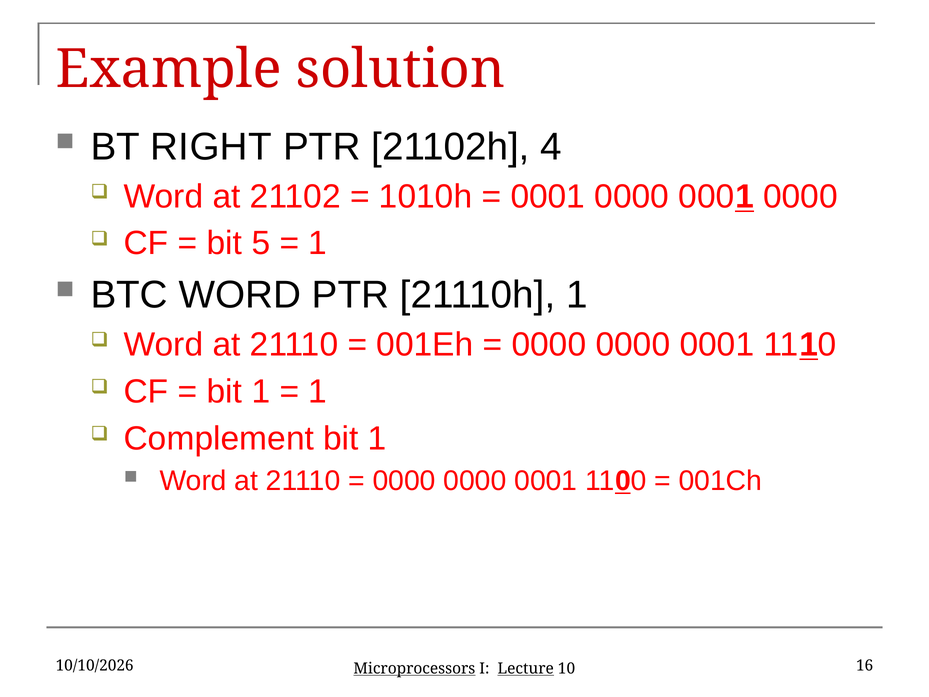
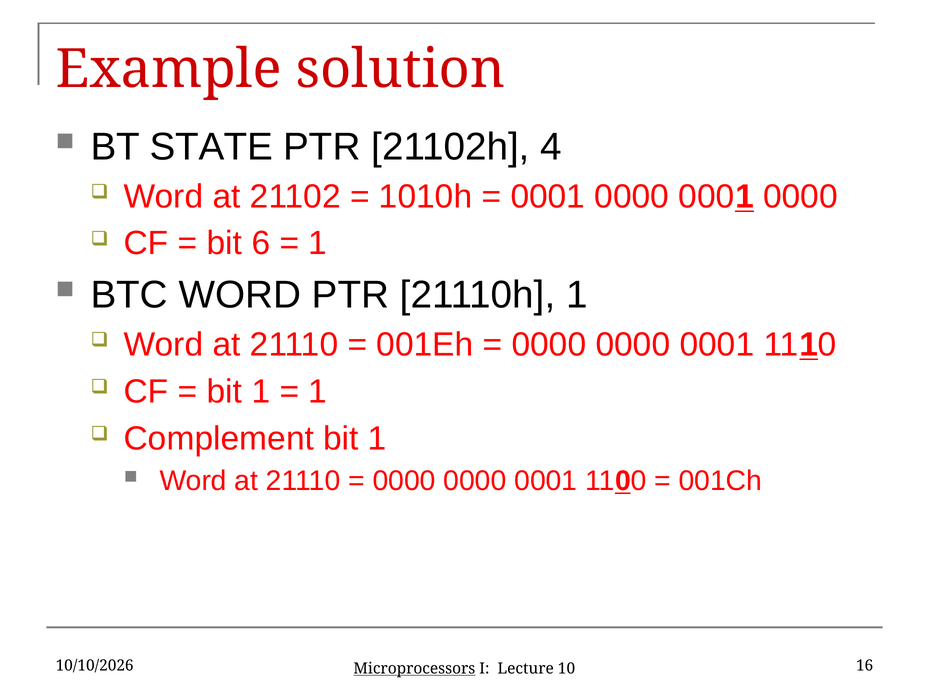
RIGHT: RIGHT -> STATE
5: 5 -> 6
Lecture underline: present -> none
